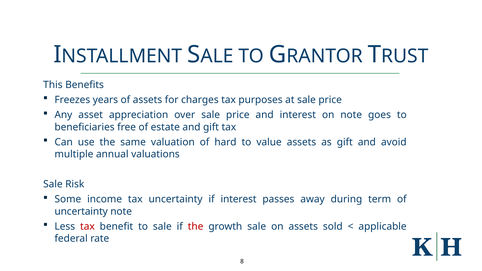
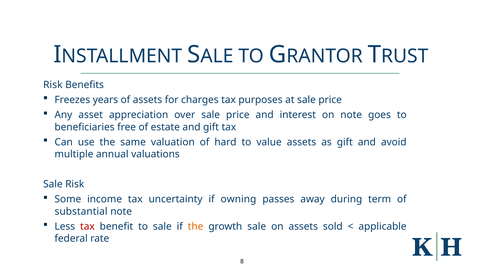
This at (53, 85): This -> Risk
if interest: interest -> owning
uncertainty at (81, 211): uncertainty -> substantial
the at (196, 227) colour: red -> orange
